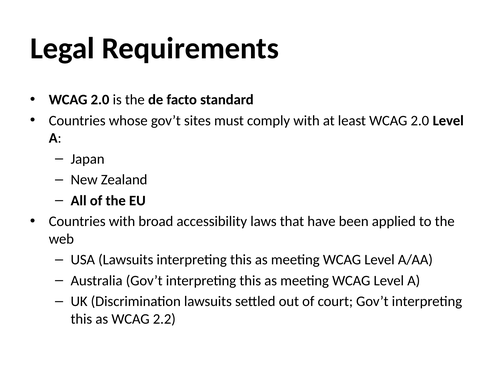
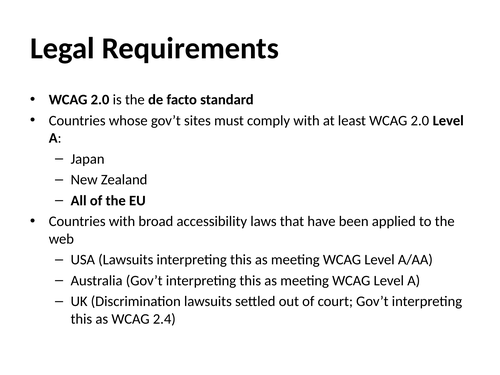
2.2: 2.2 -> 2.4
